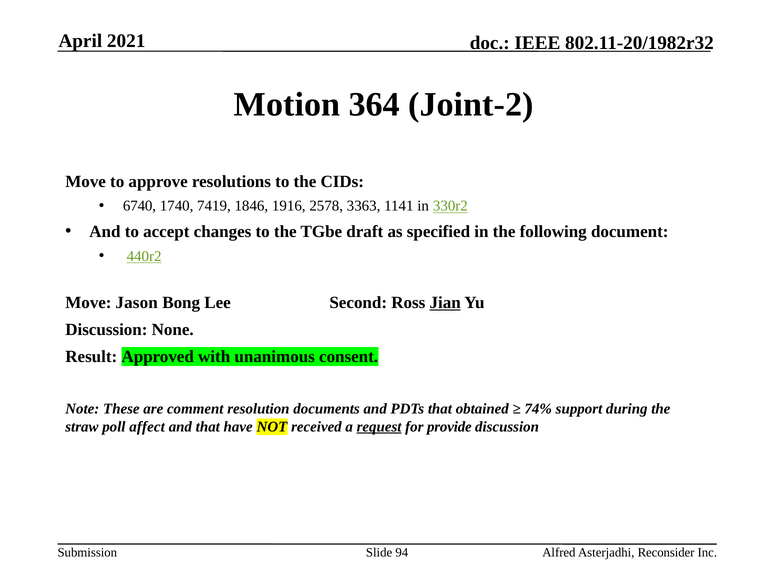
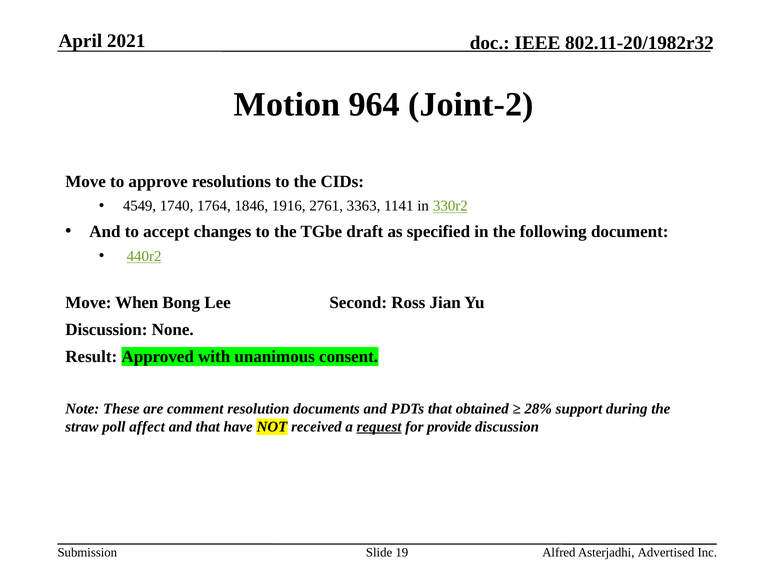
364: 364 -> 964
6740: 6740 -> 4549
7419: 7419 -> 1764
2578: 2578 -> 2761
Jason: Jason -> When
Jian underline: present -> none
74%: 74% -> 28%
94: 94 -> 19
Reconsider: Reconsider -> Advertised
